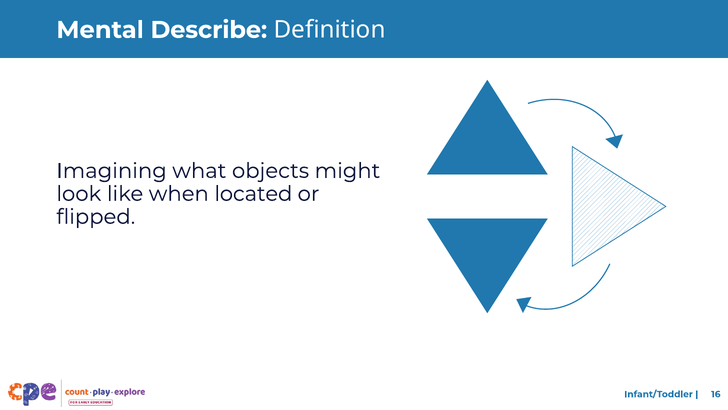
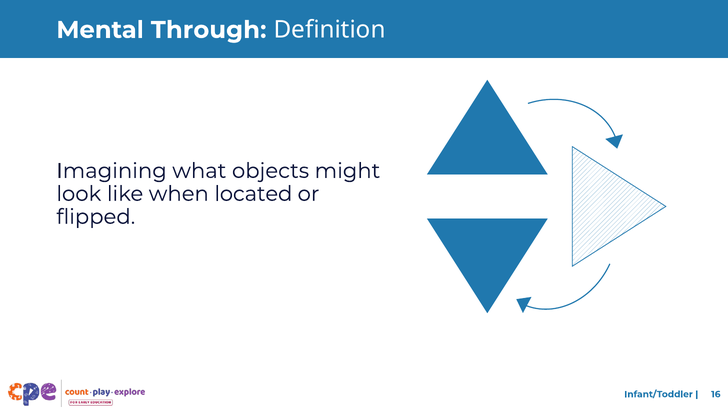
Describe: Describe -> Through
